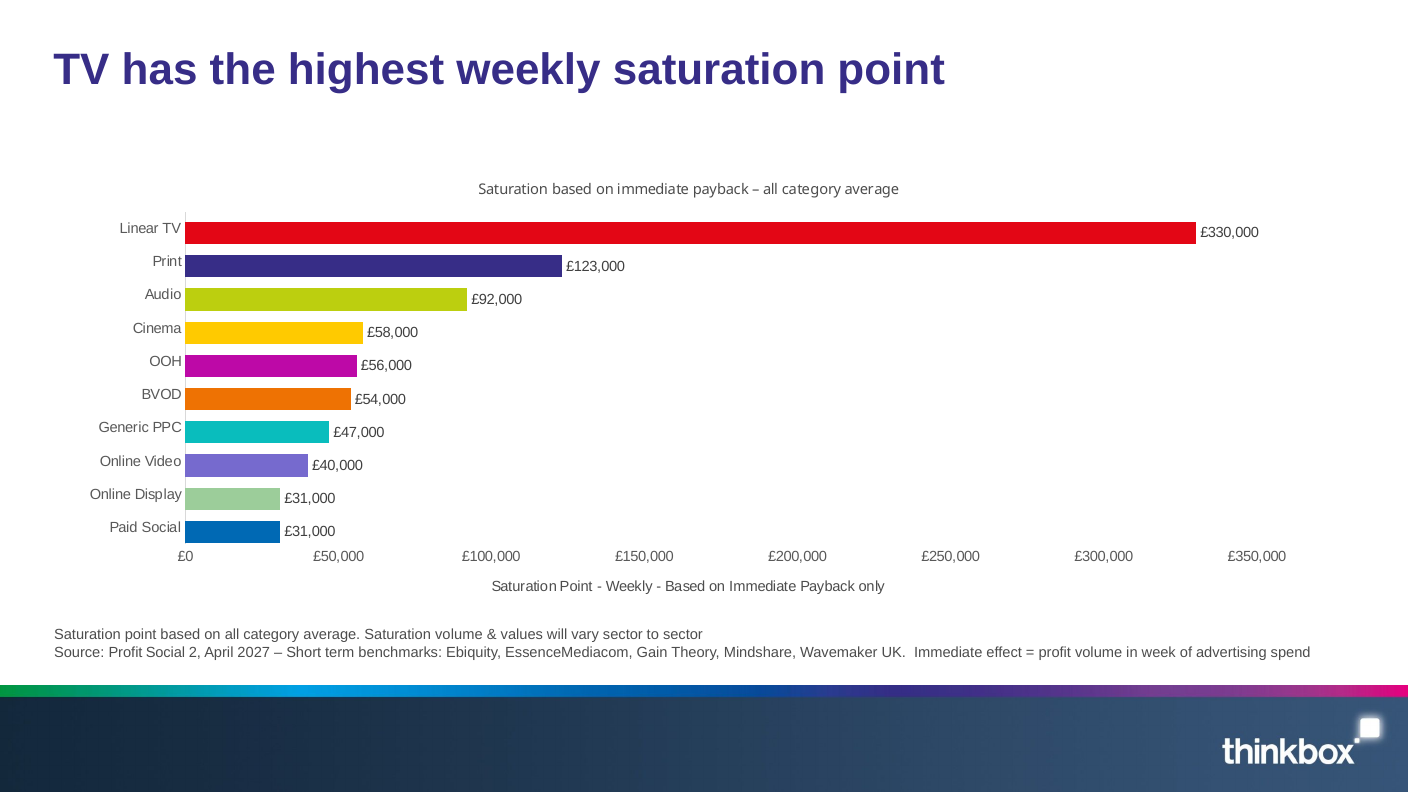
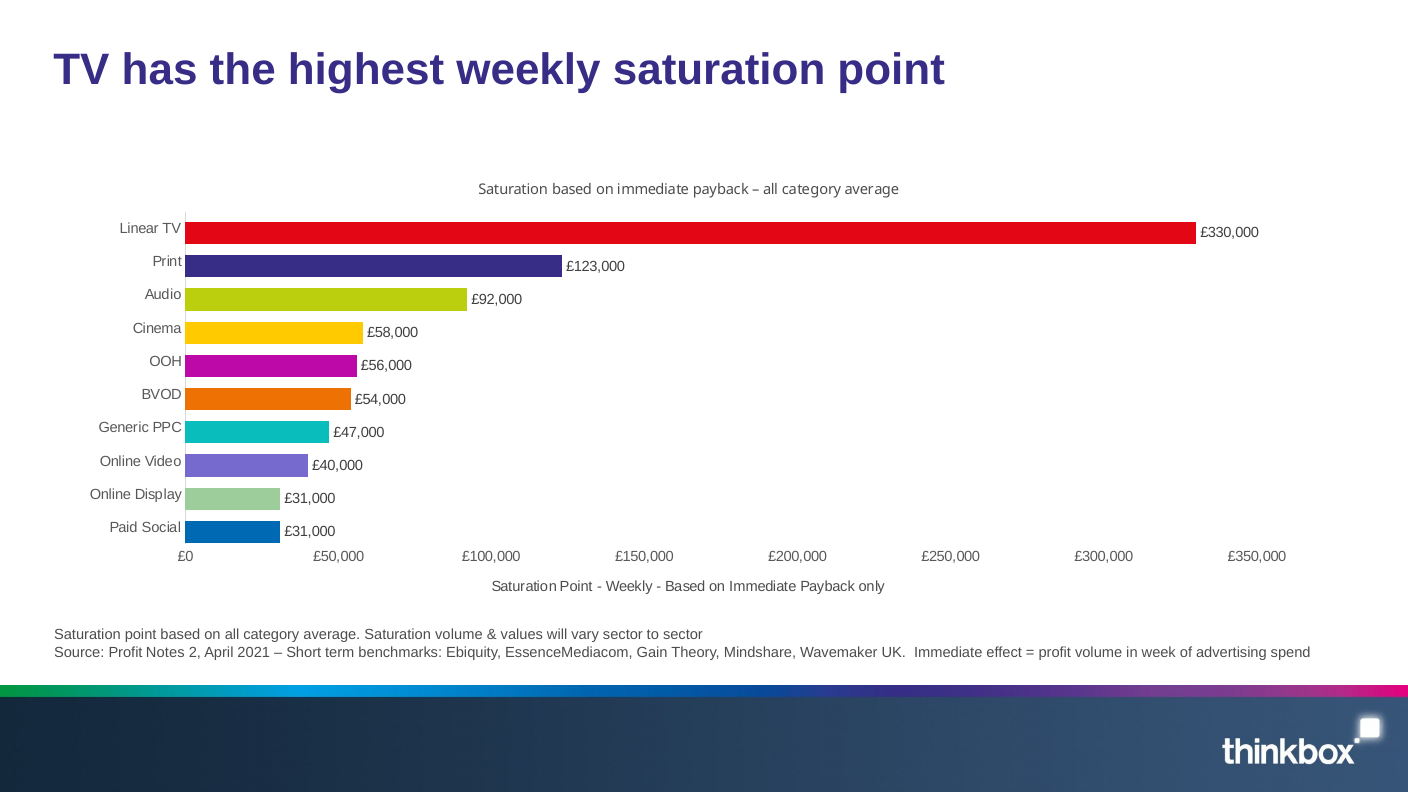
Profit Social: Social -> Notes
2027: 2027 -> 2021
